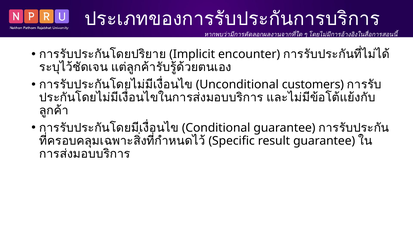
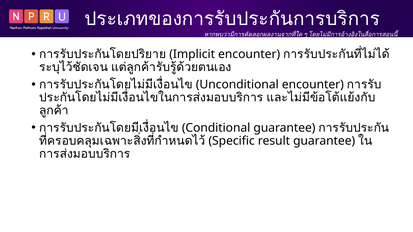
Unconditional customers: customers -> encounter
